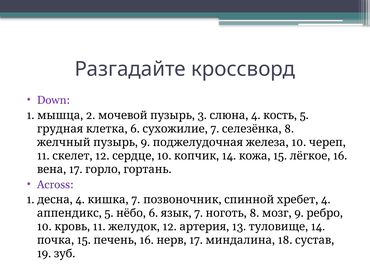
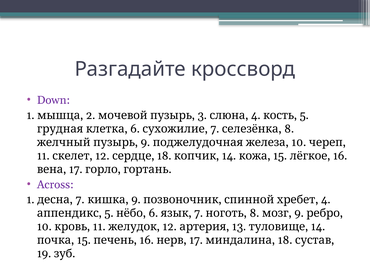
10 at (164, 156): 10 -> 18
4 at (80, 200): 4 -> 7
7 at (136, 200): 7 -> 9
